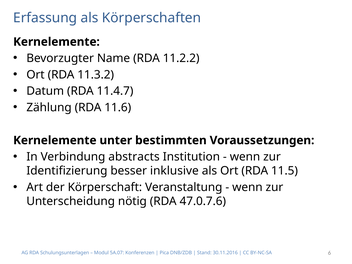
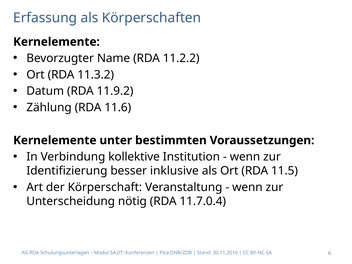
11.4.7: 11.4.7 -> 11.9.2
abstracts: abstracts -> kollektive
47.0.7.6: 47.0.7.6 -> 11.7.0.4
